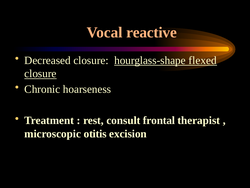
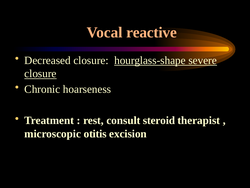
flexed: flexed -> severe
frontal: frontal -> steroid
